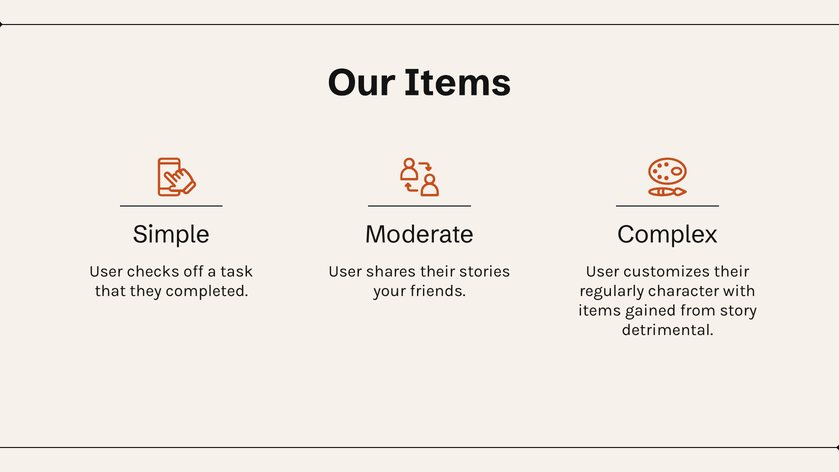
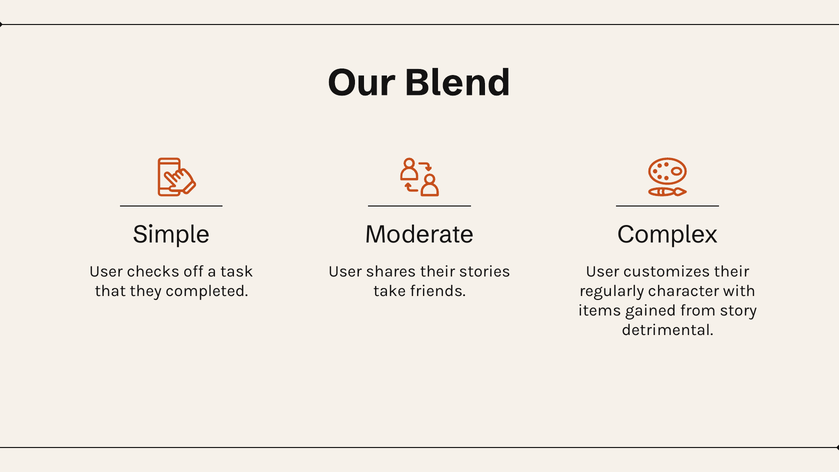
Our Items: Items -> Blend
your: your -> take
